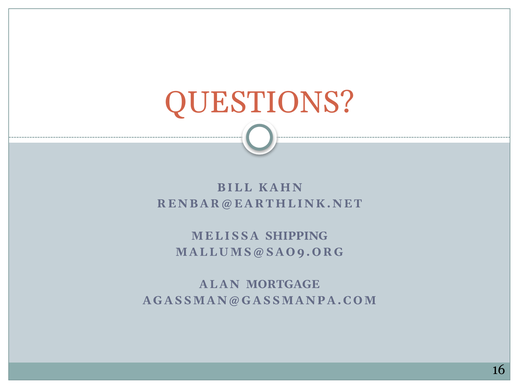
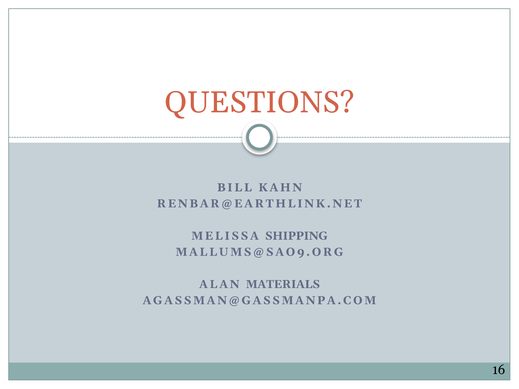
MORTGAGE: MORTGAGE -> MATERIALS
